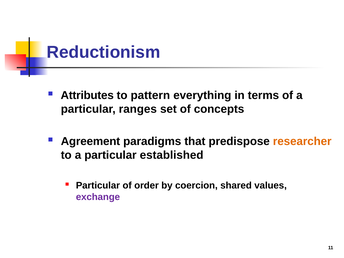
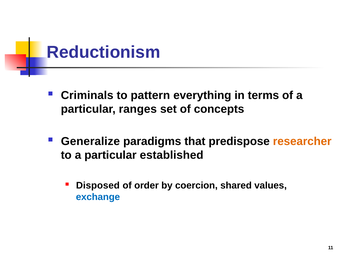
Attributes: Attributes -> Criminals
Agreement: Agreement -> Generalize
Particular at (98, 185): Particular -> Disposed
exchange colour: purple -> blue
